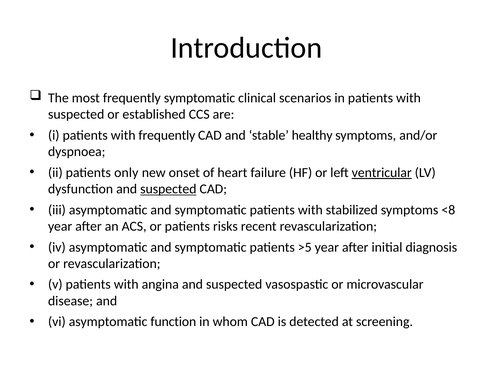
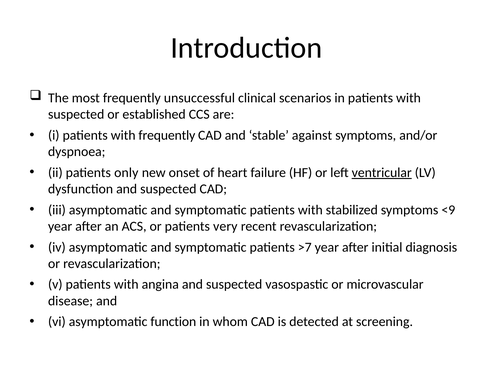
frequently symptomatic: symptomatic -> unsuccessful
healthy: healthy -> against
suspected at (168, 189) underline: present -> none
<8: <8 -> <9
risks: risks -> very
>5: >5 -> >7
